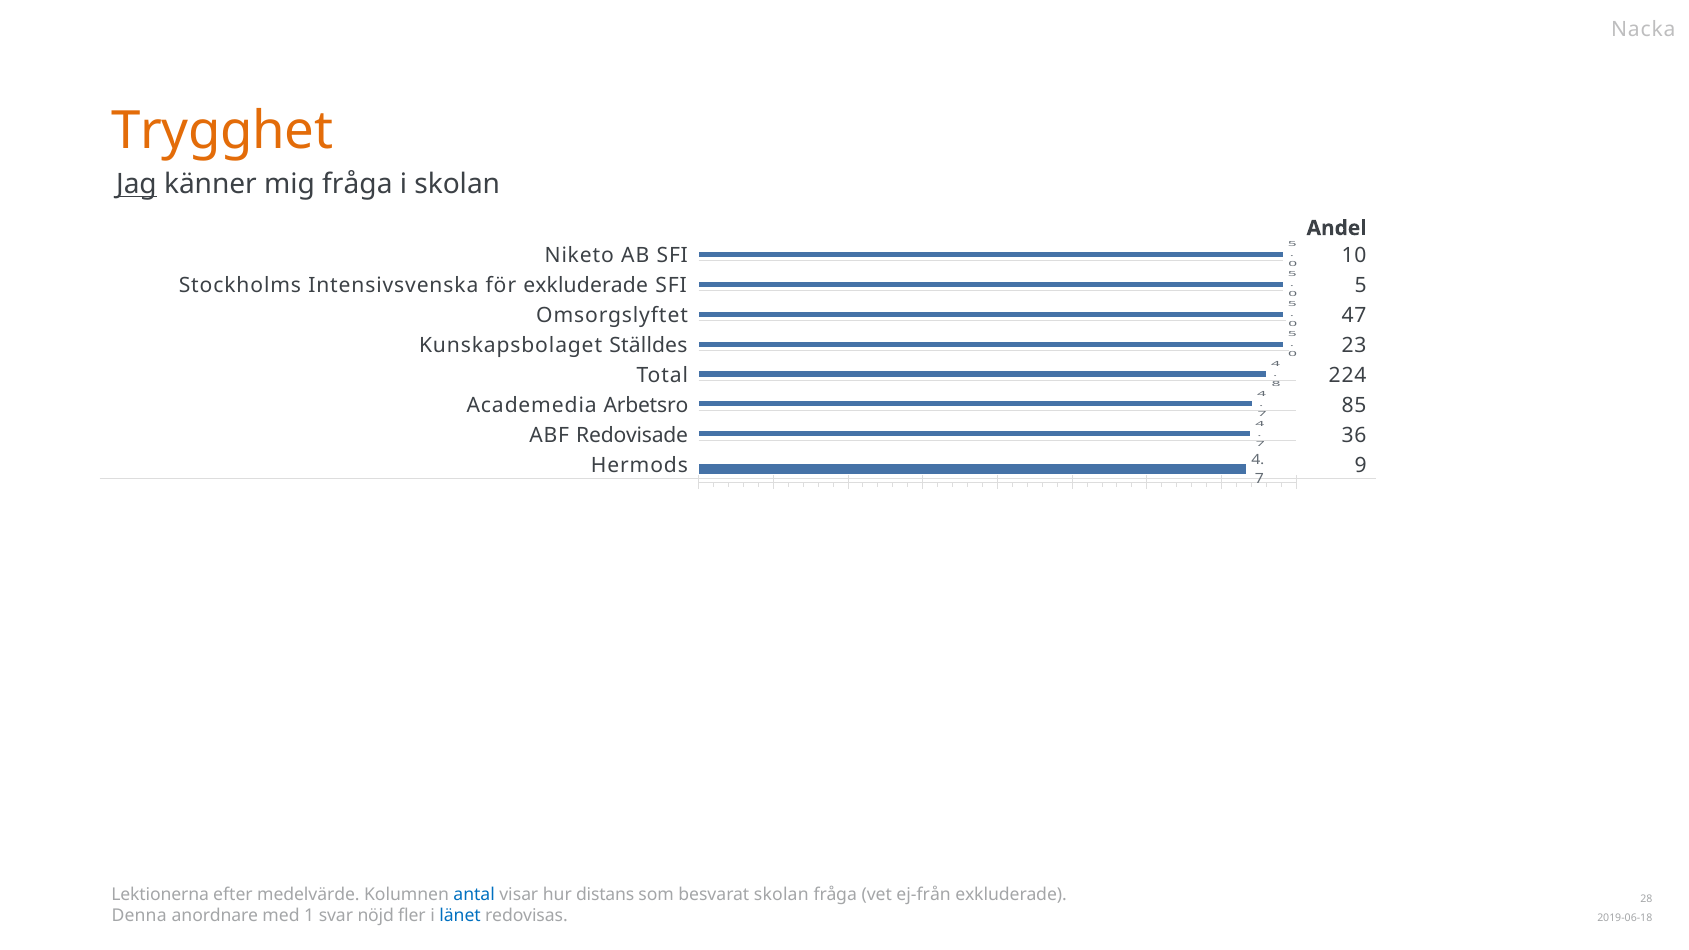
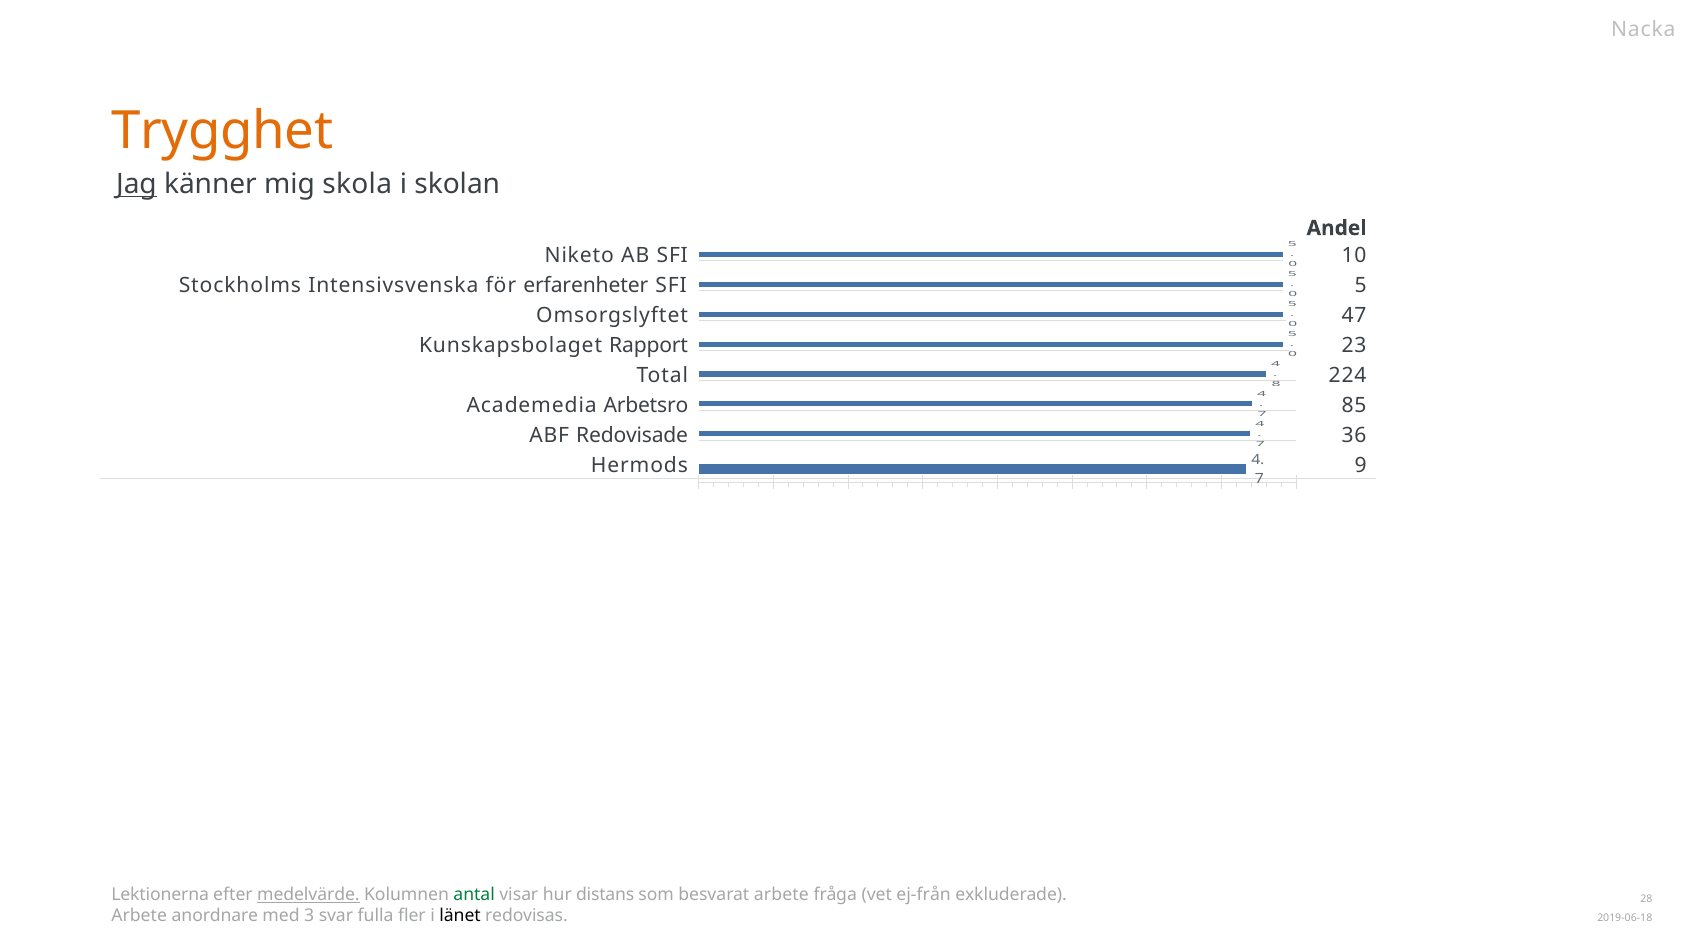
mig fråga: fråga -> skola
för exkluderade: exkluderade -> erfarenheter
Ställdes: Ställdes -> Rapport
medelvärde underline: none -> present
antal colour: blue -> green
besvarat skolan: skolan -> arbete
Denna at (139, 916): Denna -> Arbete
1: 1 -> 3
nöjd: nöjd -> fulla
länet colour: blue -> black
